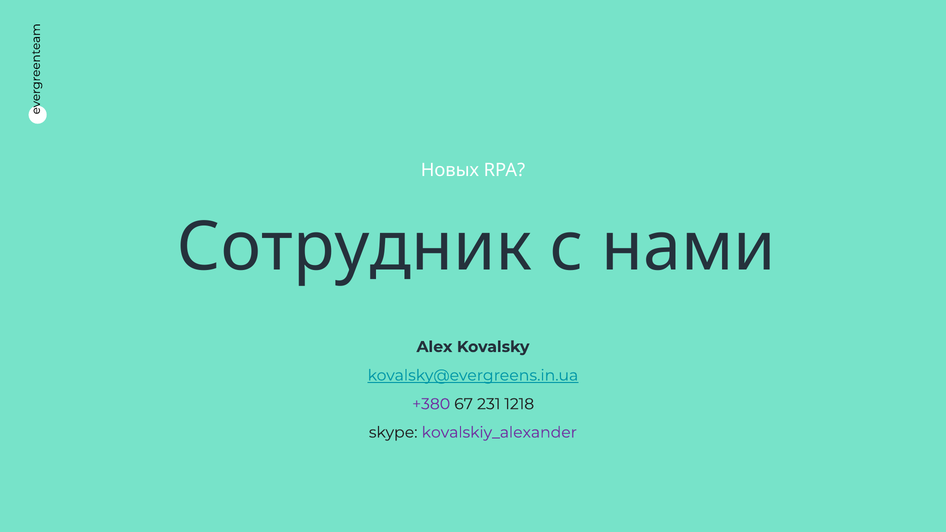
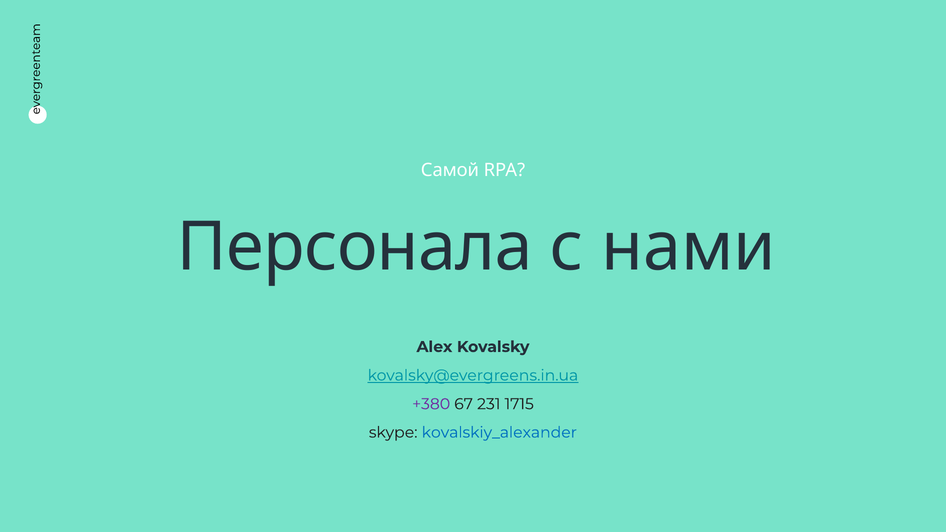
Новых: Новых -> Самой
Сотрудник: Сотрудник -> Персонала
1218: 1218 -> 1715
kovalskiy_alexander colour: purple -> blue
